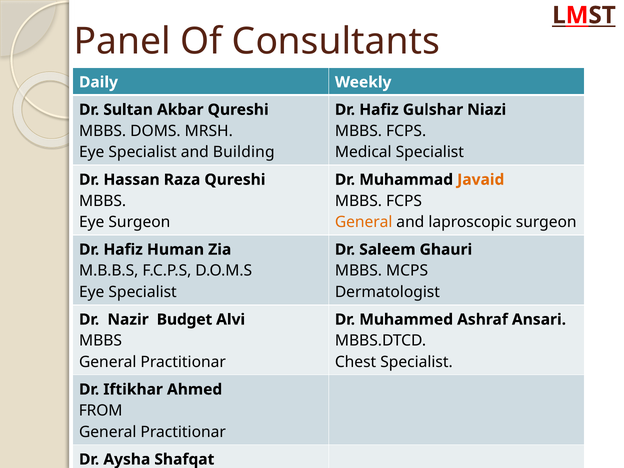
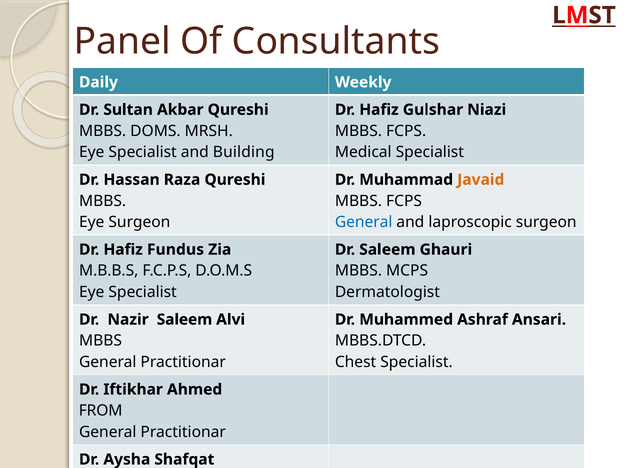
General at (364, 222) colour: orange -> blue
Human: Human -> Fundus
Nazir Budget: Budget -> Saleem
